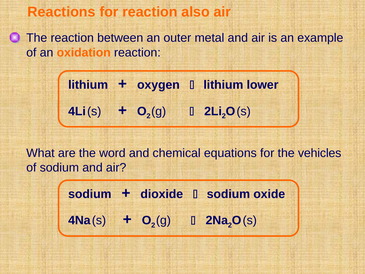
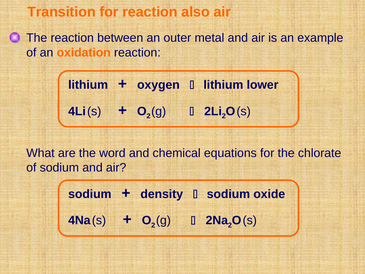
Reactions: Reactions -> Transition
vehicles: vehicles -> chlorate
dioxide: dioxide -> density
